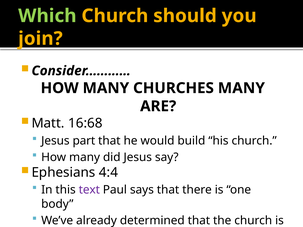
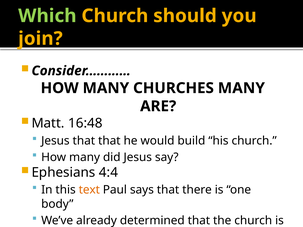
16:68: 16:68 -> 16:48
Jesus part: part -> that
text colour: purple -> orange
